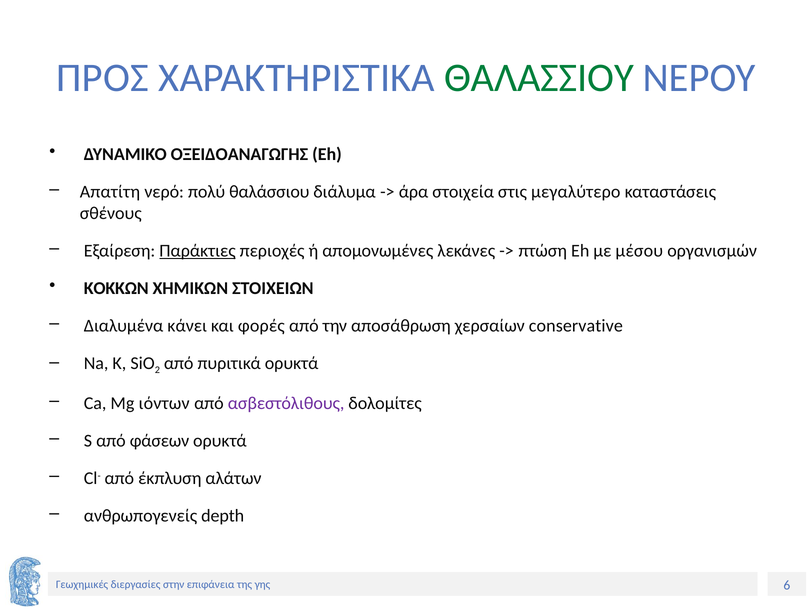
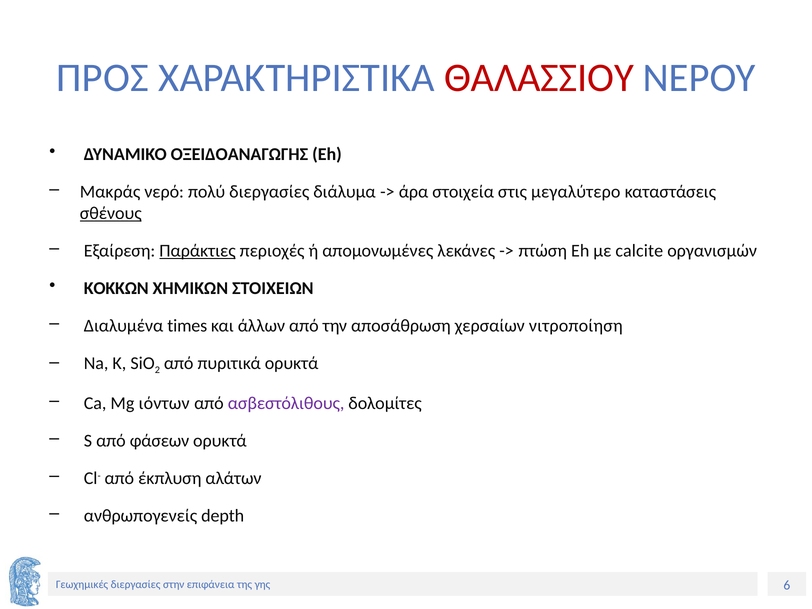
ΘΑΛΑΣΣΙΟΥ colour: green -> red
Απατίτη: Απατίτη -> Μακράς
πολύ θαλάσσιου: θαλάσσιου -> διεργασίες
σθένους underline: none -> present
μέσου: μέσου -> calcite
κάνει: κάνει -> times
φορές: φορές -> άλλων
conservative: conservative -> νιτροποίηση
